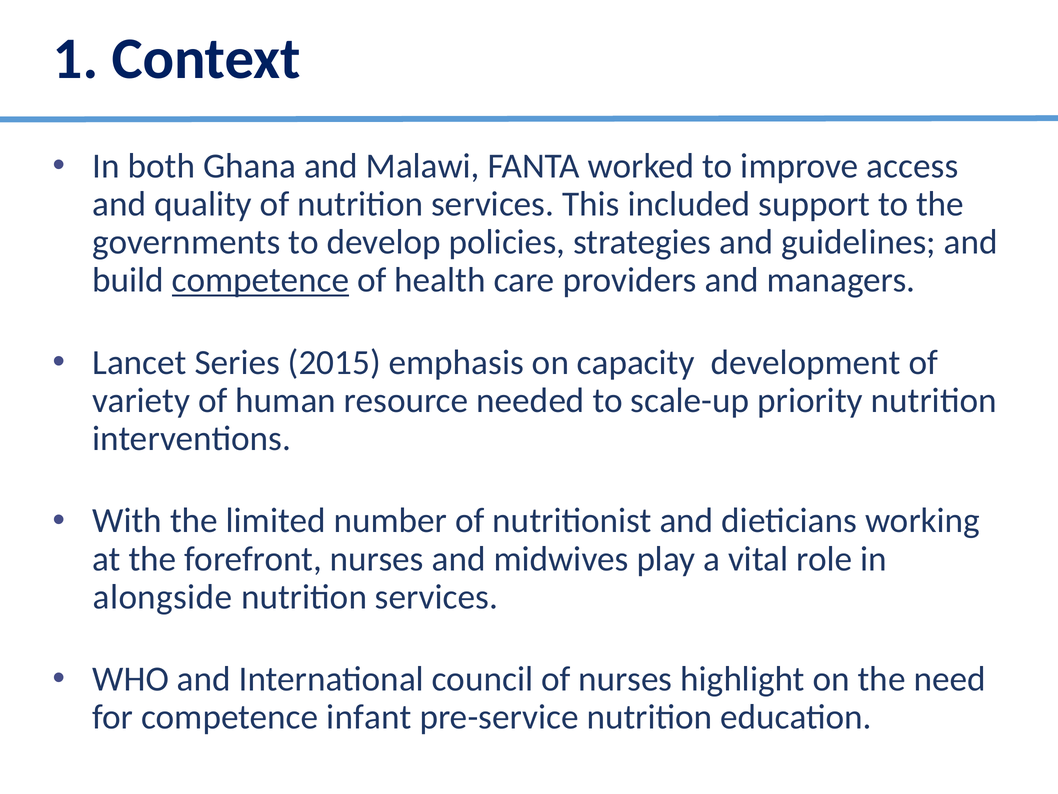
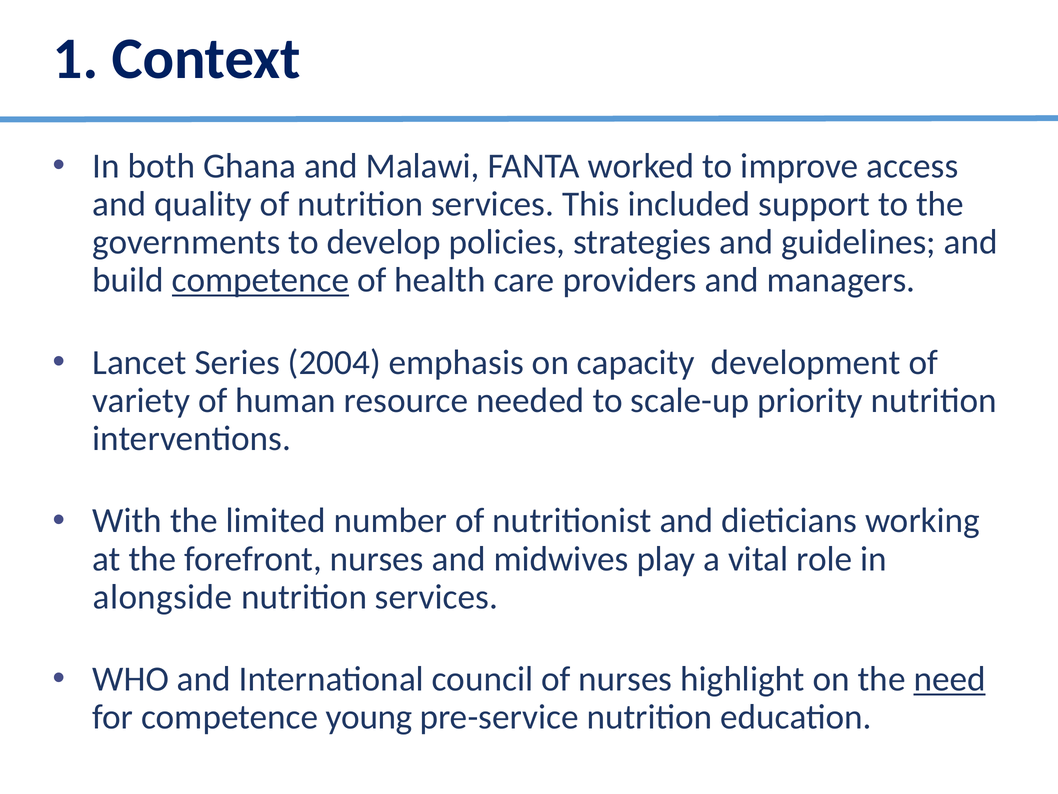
2015: 2015 -> 2004
need underline: none -> present
infant: infant -> young
